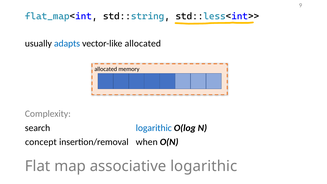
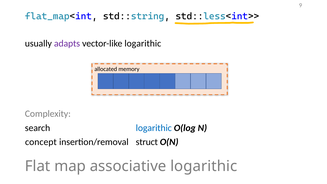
adapts colour: blue -> purple
vector-like allocated: allocated -> logarithic
when: when -> struct
